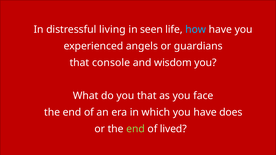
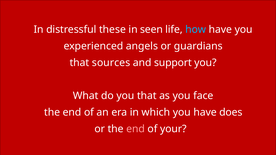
living: living -> these
console: console -> sources
wisdom: wisdom -> support
end at (136, 129) colour: light green -> pink
lived: lived -> your
